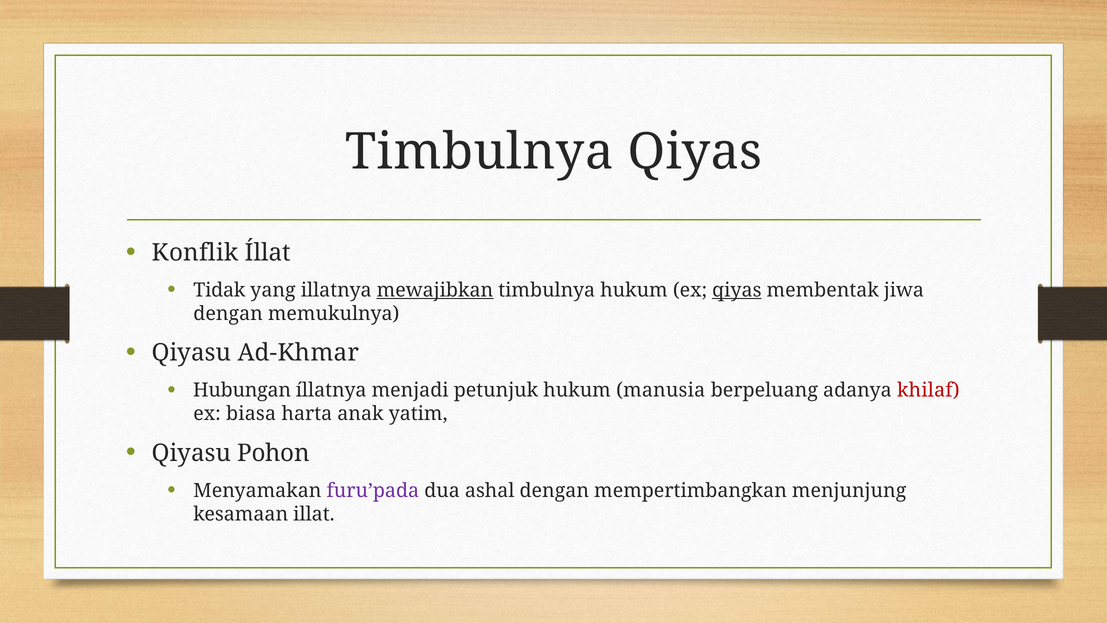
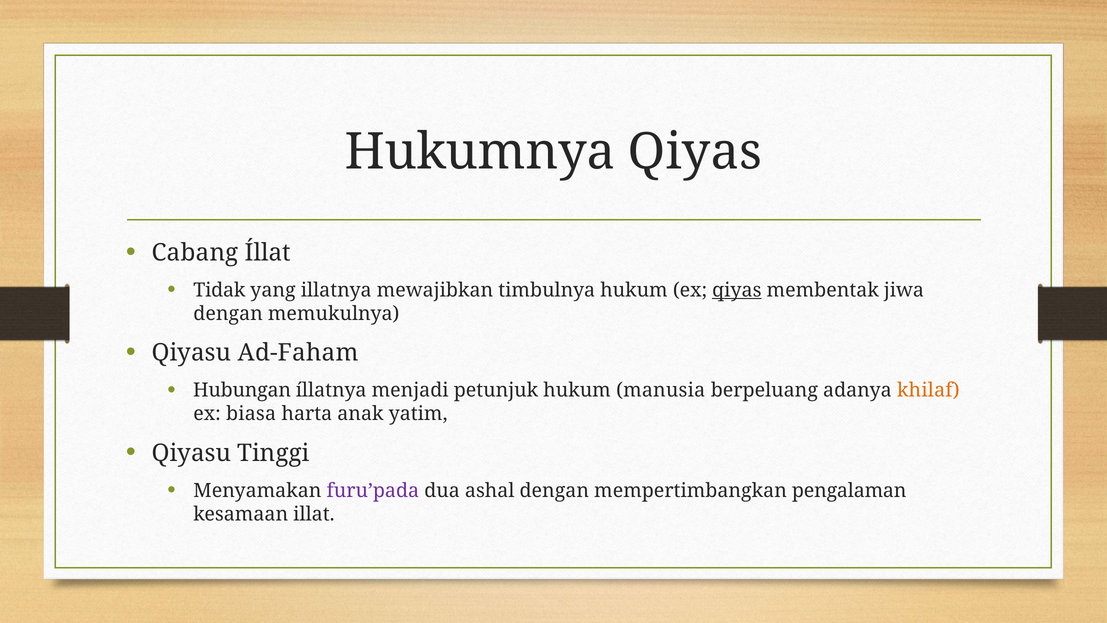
Timbulnya at (479, 152): Timbulnya -> Hukumnya
Konflik: Konflik -> Cabang
mewajibkan underline: present -> none
Ad-Khmar: Ad-Khmar -> Ad-Faham
khilaf colour: red -> orange
Pohon: Pohon -> Tinggi
menjunjung: menjunjung -> pengalaman
